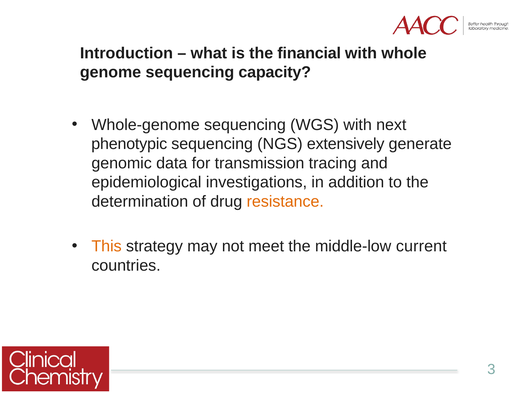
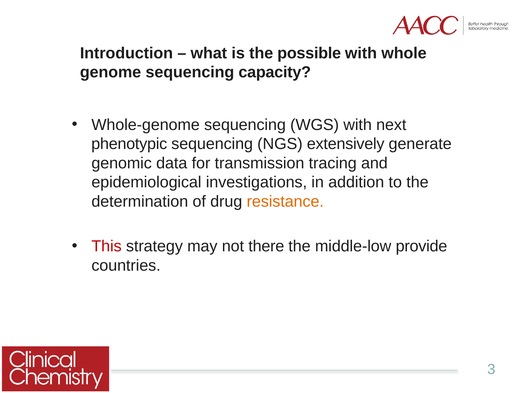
financial: financial -> possible
This colour: orange -> red
meet: meet -> there
current: current -> provide
